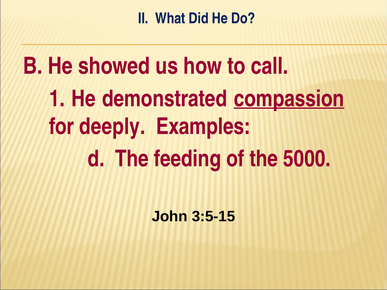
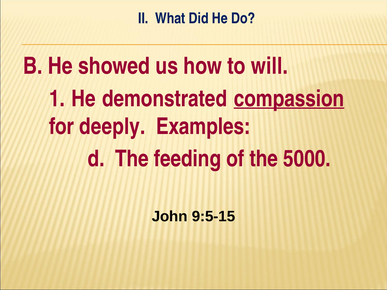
call: call -> will
3:5-15: 3:5-15 -> 9:5-15
